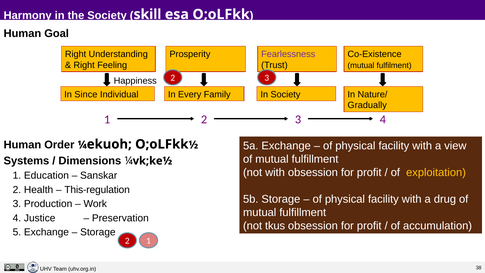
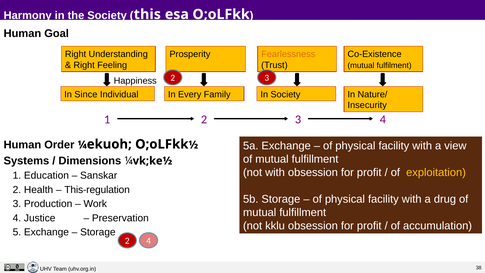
skill: skill -> this
Fearlessness colour: purple -> orange
Gradually: Gradually -> Insecurity
tkus: tkus -> kklu
2 1: 1 -> 4
